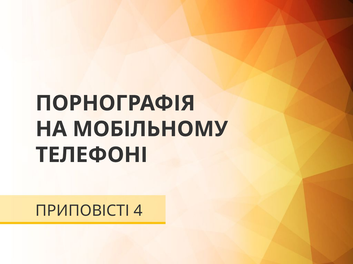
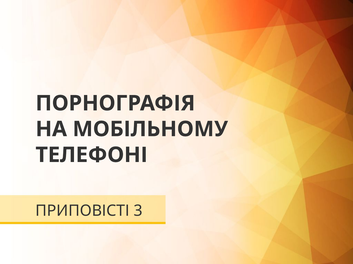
4: 4 -> 3
